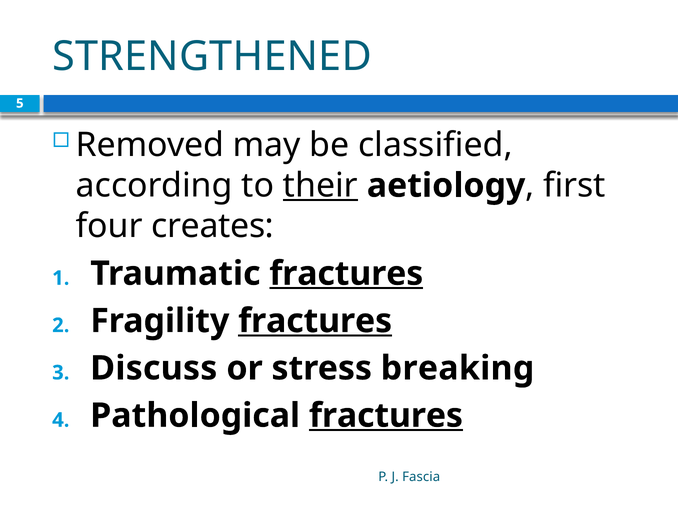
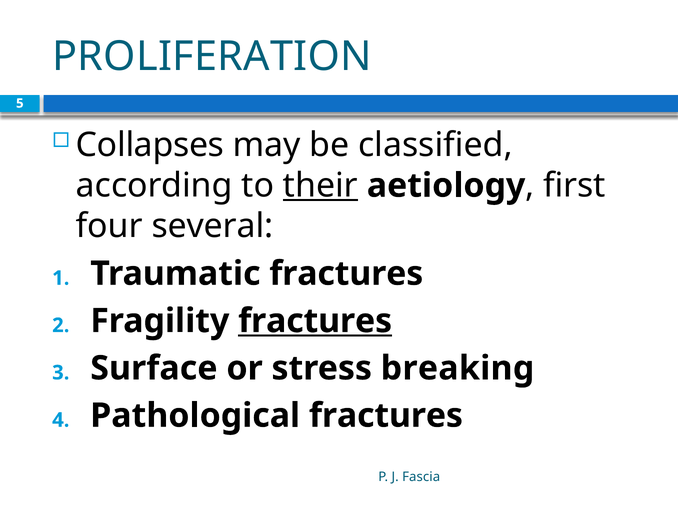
STRENGTHENED: STRENGTHENED -> PROLIFERATION
Removed: Removed -> Collapses
creates: creates -> several
fractures at (346, 273) underline: present -> none
Discuss: Discuss -> Surface
fractures at (386, 415) underline: present -> none
